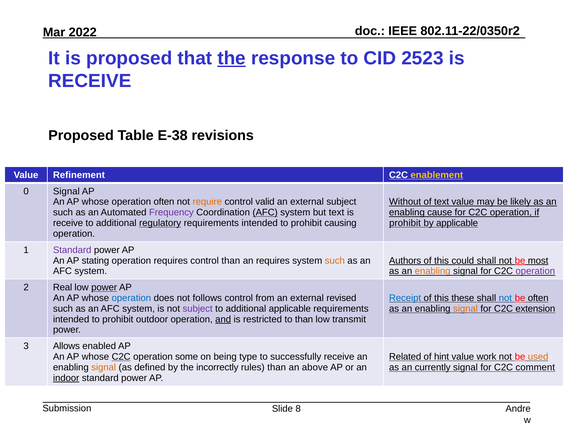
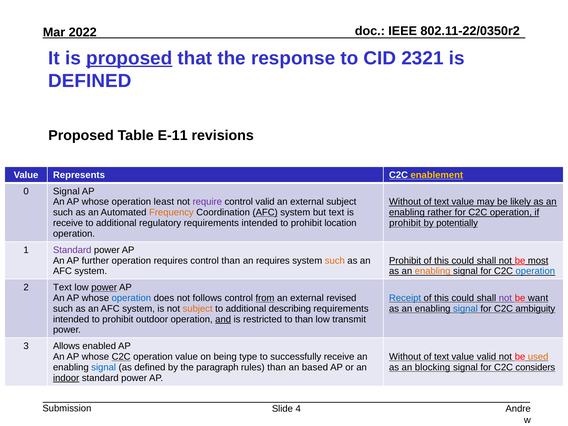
proposed at (129, 58) underline: none -> present
the at (232, 58) underline: present -> none
2523: 2523 -> 2321
RECEIVE at (90, 81): RECEIVE -> DEFINED
E-38: E-38 -> E-11
Refinement: Refinement -> Represents
operation often: often -> least
require colour: orange -> purple
Frequency colour: purple -> orange
cause: cause -> rather
regulatory underline: present -> none
causing: causing -> location
by applicable: applicable -> potentially
stating: stating -> further
Authors at (405, 261): Authors -> Prohibit
operation at (535, 271) colour: purple -> blue
2 Real: Real -> Text
from underline: none -> present
these at (463, 298): these -> could
not at (505, 298) colour: blue -> purple
be often: often -> want
subject at (198, 309) colour: purple -> orange
additional applicable: applicable -> describing
signal at (465, 309) colour: orange -> blue
extension: extension -> ambiguity
operation some: some -> value
Related at (405, 357): Related -> Without
hint at (442, 357): hint -> text
value work: work -> valid
signal at (104, 367) colour: orange -> blue
incorrectly: incorrectly -> paragraph
above: above -> based
currently: currently -> blocking
comment: comment -> considers
8: 8 -> 4
